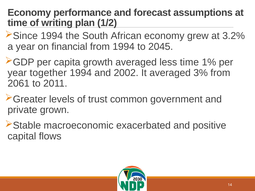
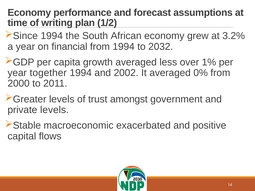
2045: 2045 -> 2032
less time: time -> over
3%: 3% -> 0%
2061: 2061 -> 2000
common: common -> amongst
private grown: grown -> levels
